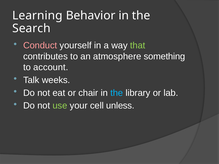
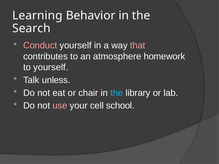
that colour: light green -> pink
something: something -> homework
to account: account -> yourself
weeks: weeks -> unless
use colour: light green -> pink
unless: unless -> school
